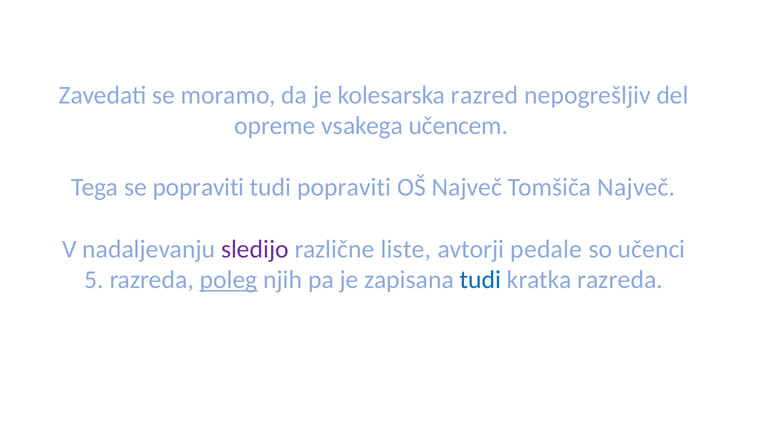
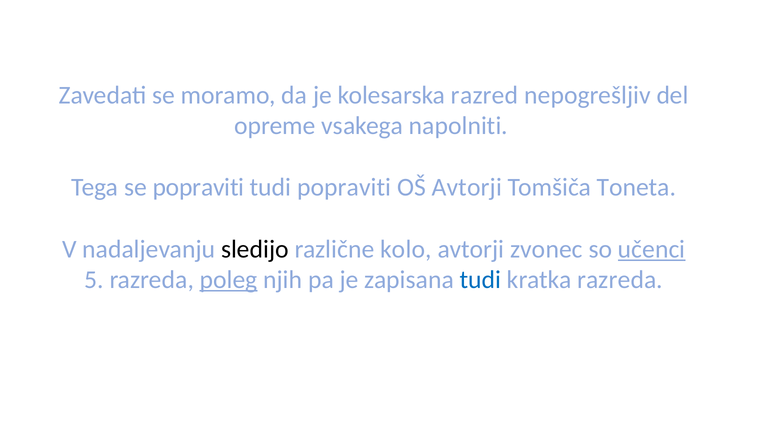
učencem: učencem -> napolniti
OŠ Največ: Največ -> Avtorji
Tomšiča Največ: Največ -> Toneta
sledijo colour: purple -> black
liste: liste -> kolo
pedale: pedale -> zvonec
učenci underline: none -> present
